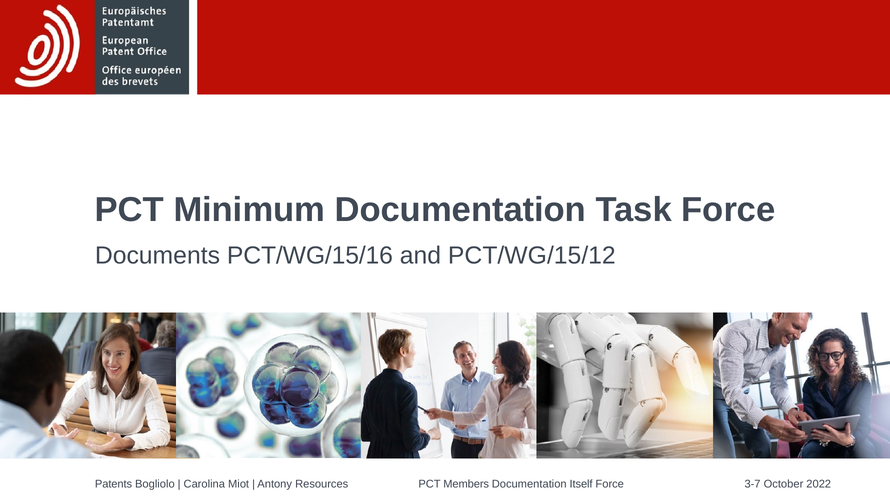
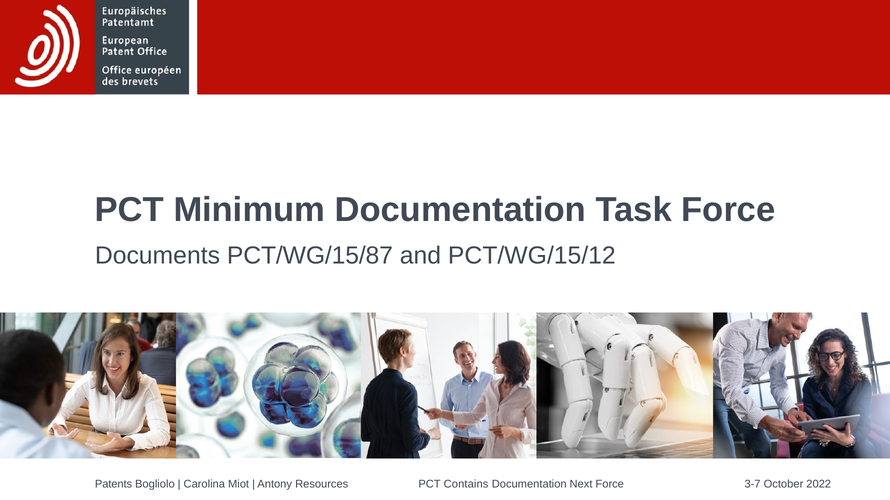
PCT/WG/15/16: PCT/WG/15/16 -> PCT/WG/15/87
Members: Members -> Contains
Itself: Itself -> Next
